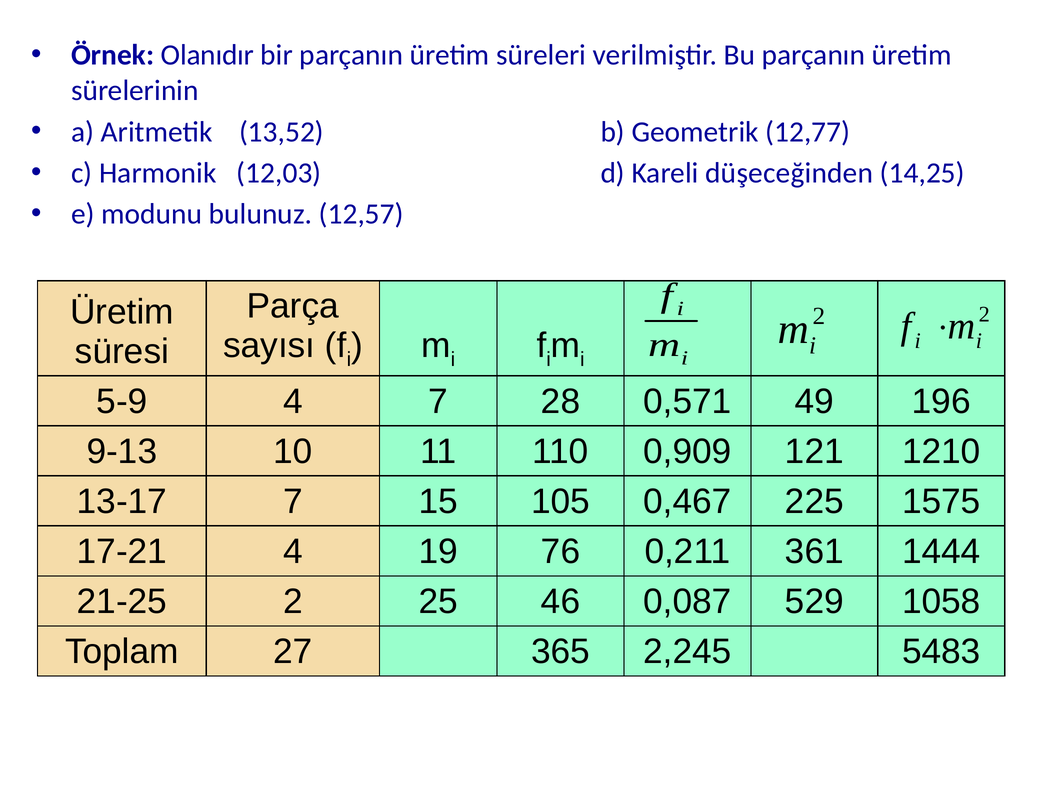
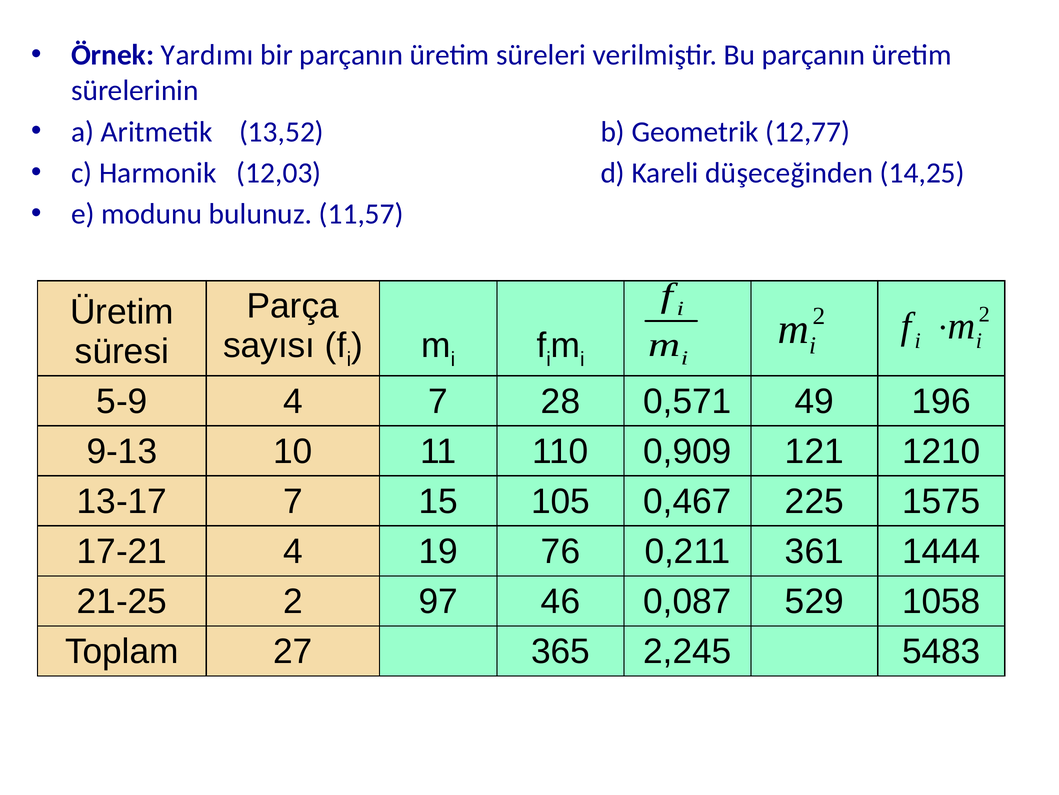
Olanıdır: Olanıdır -> Yardımı
12,57: 12,57 -> 11,57
25: 25 -> 97
